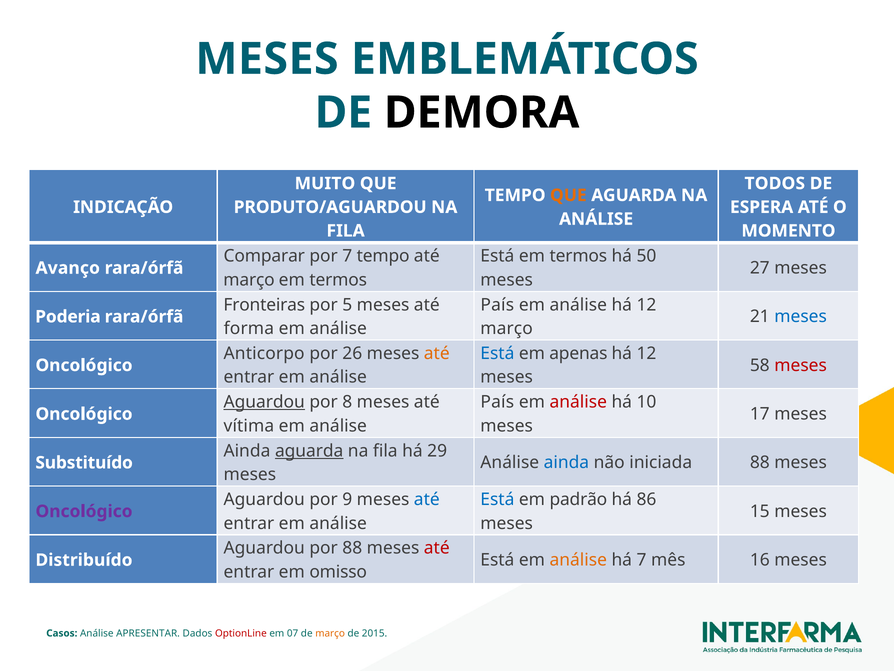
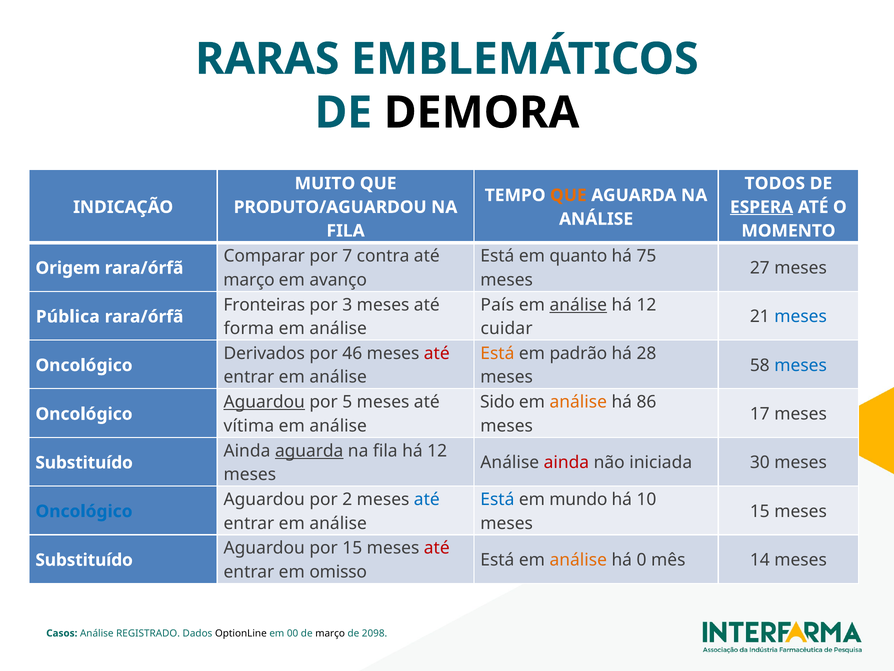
MESES at (267, 59): MESES -> RARAS
ESPERA underline: none -> present
7 tempo: tempo -> contra
Está em termos: termos -> quanto
50: 50 -> 75
Avanço: Avanço -> Origem
termos at (338, 280): termos -> avanço
5: 5 -> 3
análise at (578, 305) underline: none -> present
Poderia: Poderia -> Pública
março at (507, 328): março -> cuidar
Anticorpo: Anticorpo -> Derivados
26: 26 -> 46
até at (437, 353) colour: orange -> red
Está at (497, 353) colour: blue -> orange
apenas: apenas -> padrão
12 at (646, 353): 12 -> 28
meses at (801, 365) colour: red -> blue
8: 8 -> 5
País at (497, 402): País -> Sido
análise at (578, 402) colour: red -> orange
10: 10 -> 86
fila há 29: 29 -> 12
ainda at (566, 462) colour: blue -> red
iniciada 88: 88 -> 30
9: 9 -> 2
padrão: padrão -> mundo
86: 86 -> 10
Oncológico at (84, 511) colour: purple -> blue
por 88: 88 -> 15
há 7: 7 -> 0
16: 16 -> 14
Distribuído at (84, 560): Distribuído -> Substituído
APRESENTAR: APRESENTAR -> REGISTRADO
OptionLine colour: red -> black
07: 07 -> 00
março at (330, 633) colour: orange -> black
2015: 2015 -> 2098
